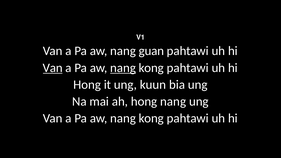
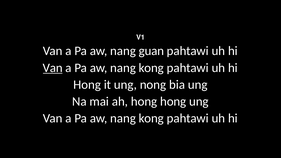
nang at (123, 68) underline: present -> none
kuun: kuun -> nong
hong nang: nang -> hong
